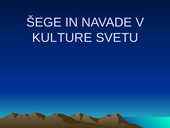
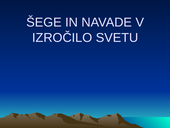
KULTURE: KULTURE -> IZROČILO
